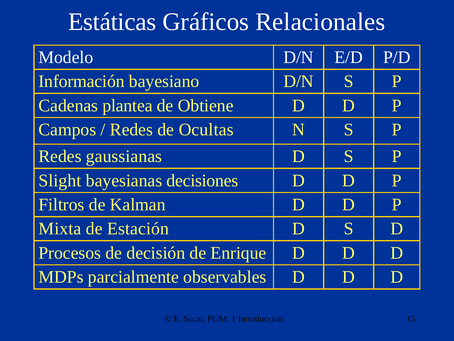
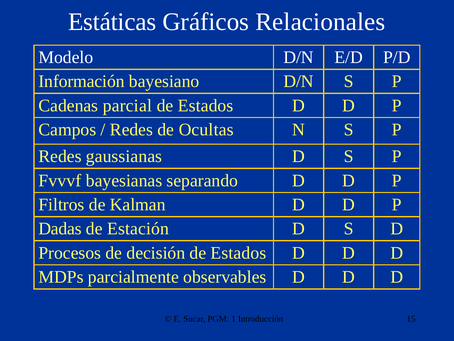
plantea: plantea -> parcial
Obtiene at (206, 105): Obtiene -> Estados
Slight: Slight -> Fvvvf
decisiones: decisiones -> separando
Mixta: Mixta -> Dadas
decisión de Enrique: Enrique -> Estados
